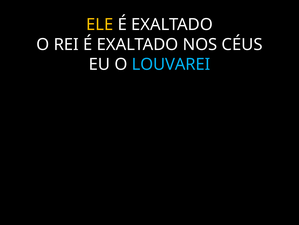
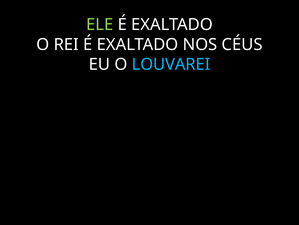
ELE colour: yellow -> light green
